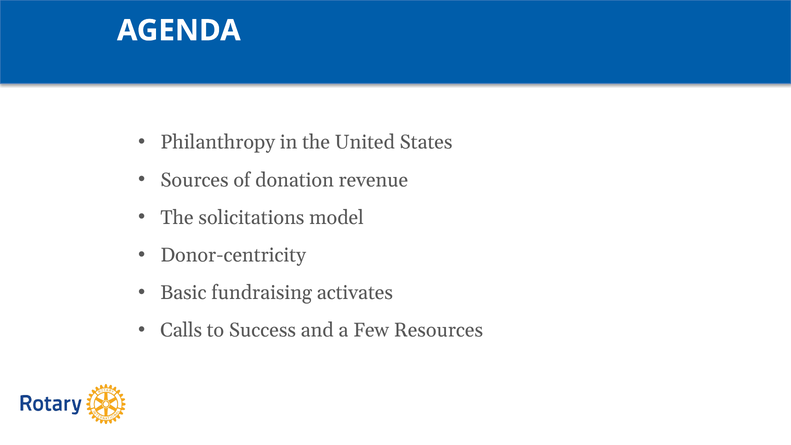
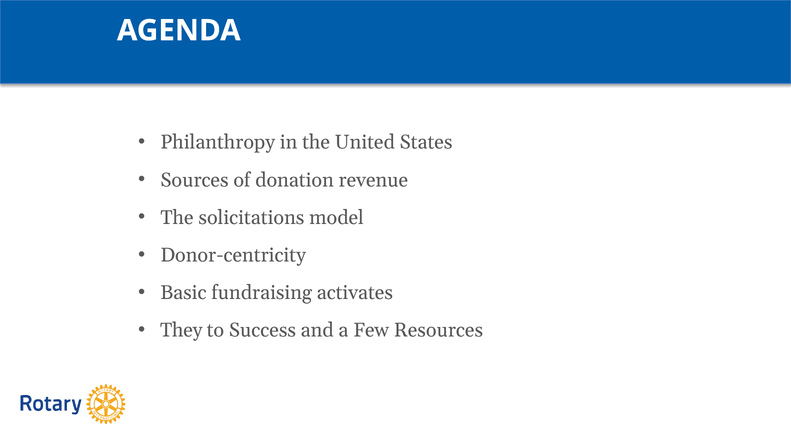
Calls: Calls -> They
